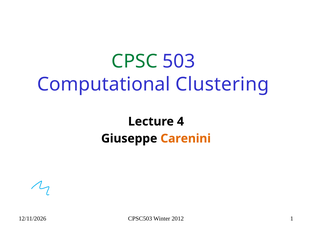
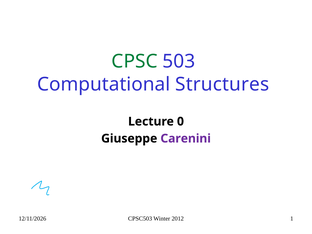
Clustering: Clustering -> Structures
4: 4 -> 0
Carenini colour: orange -> purple
